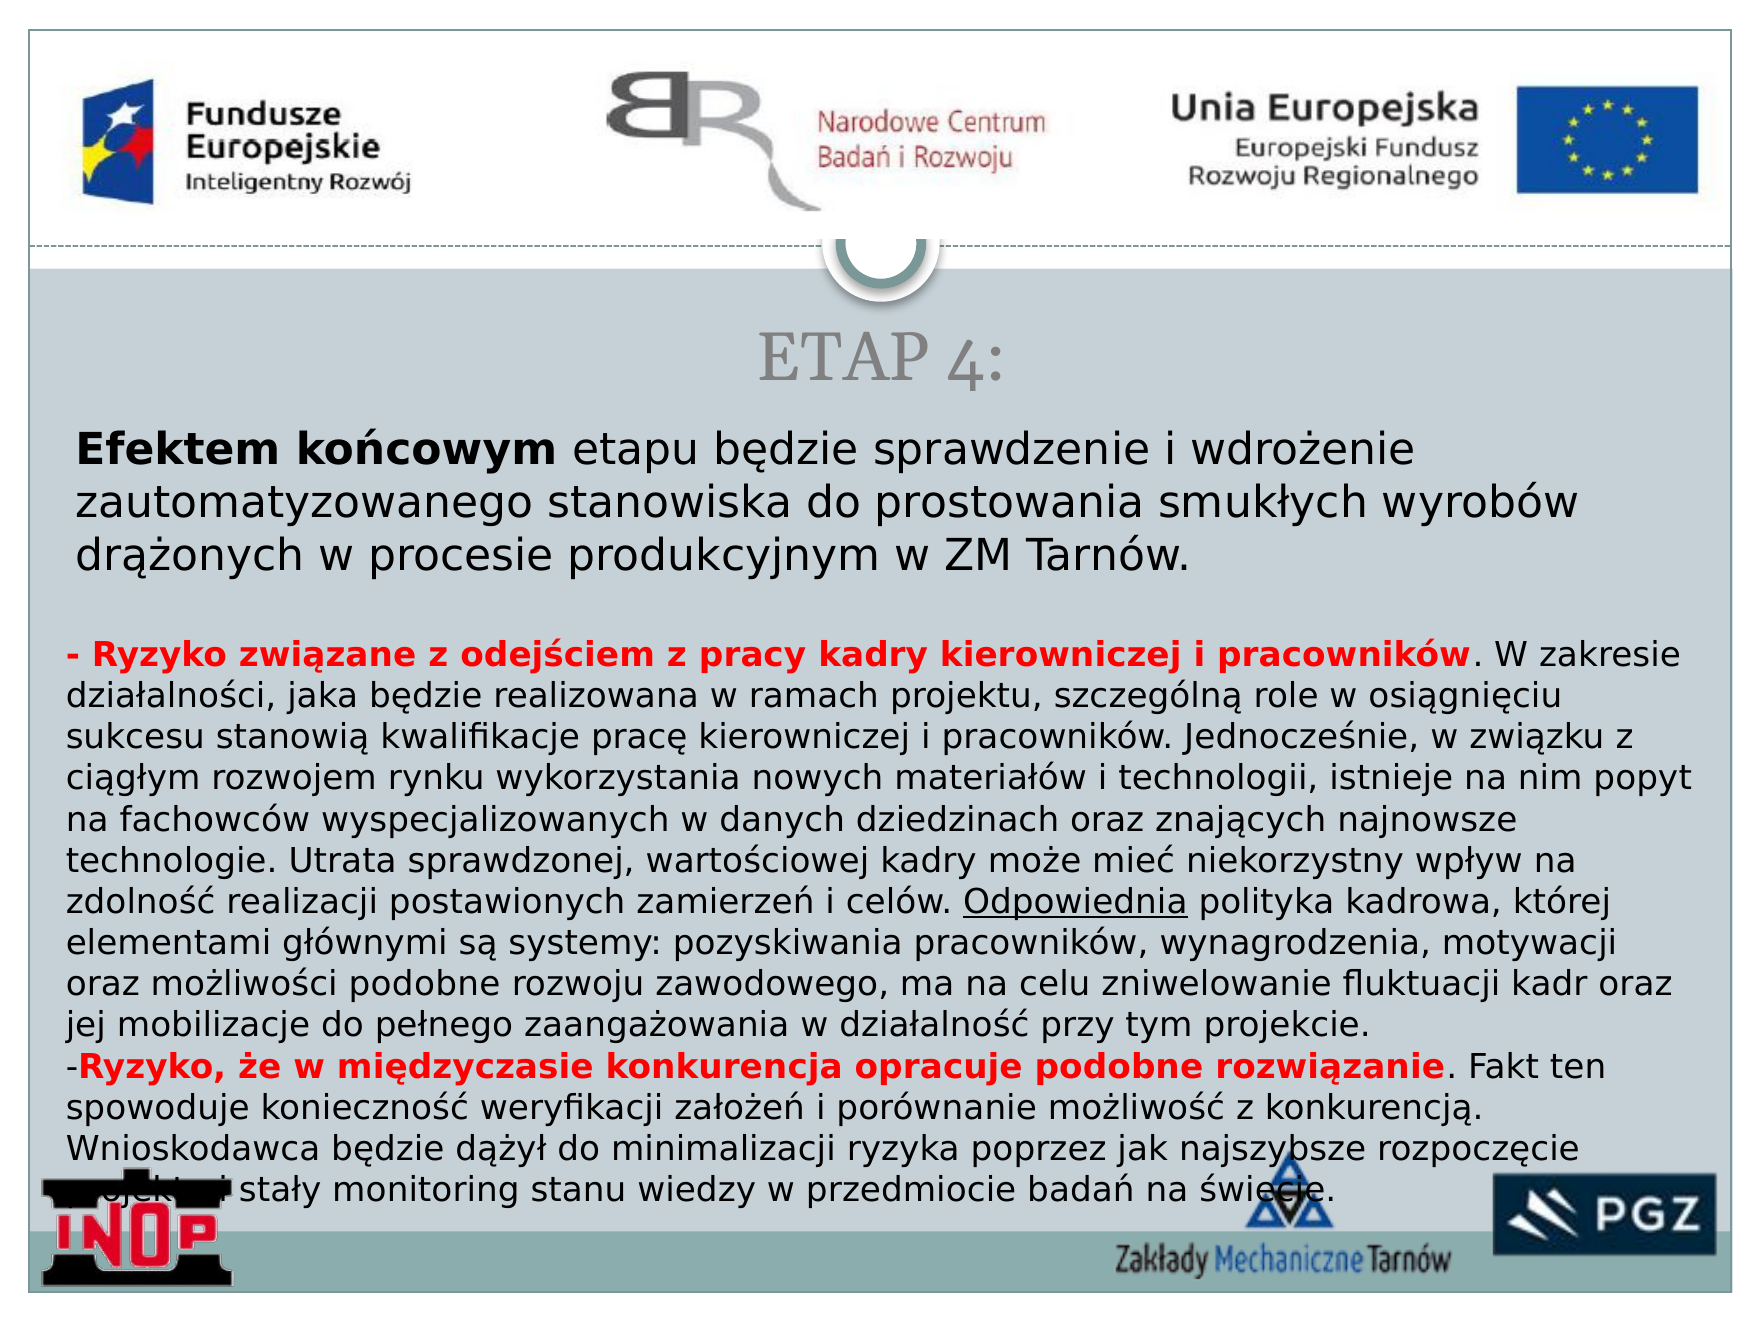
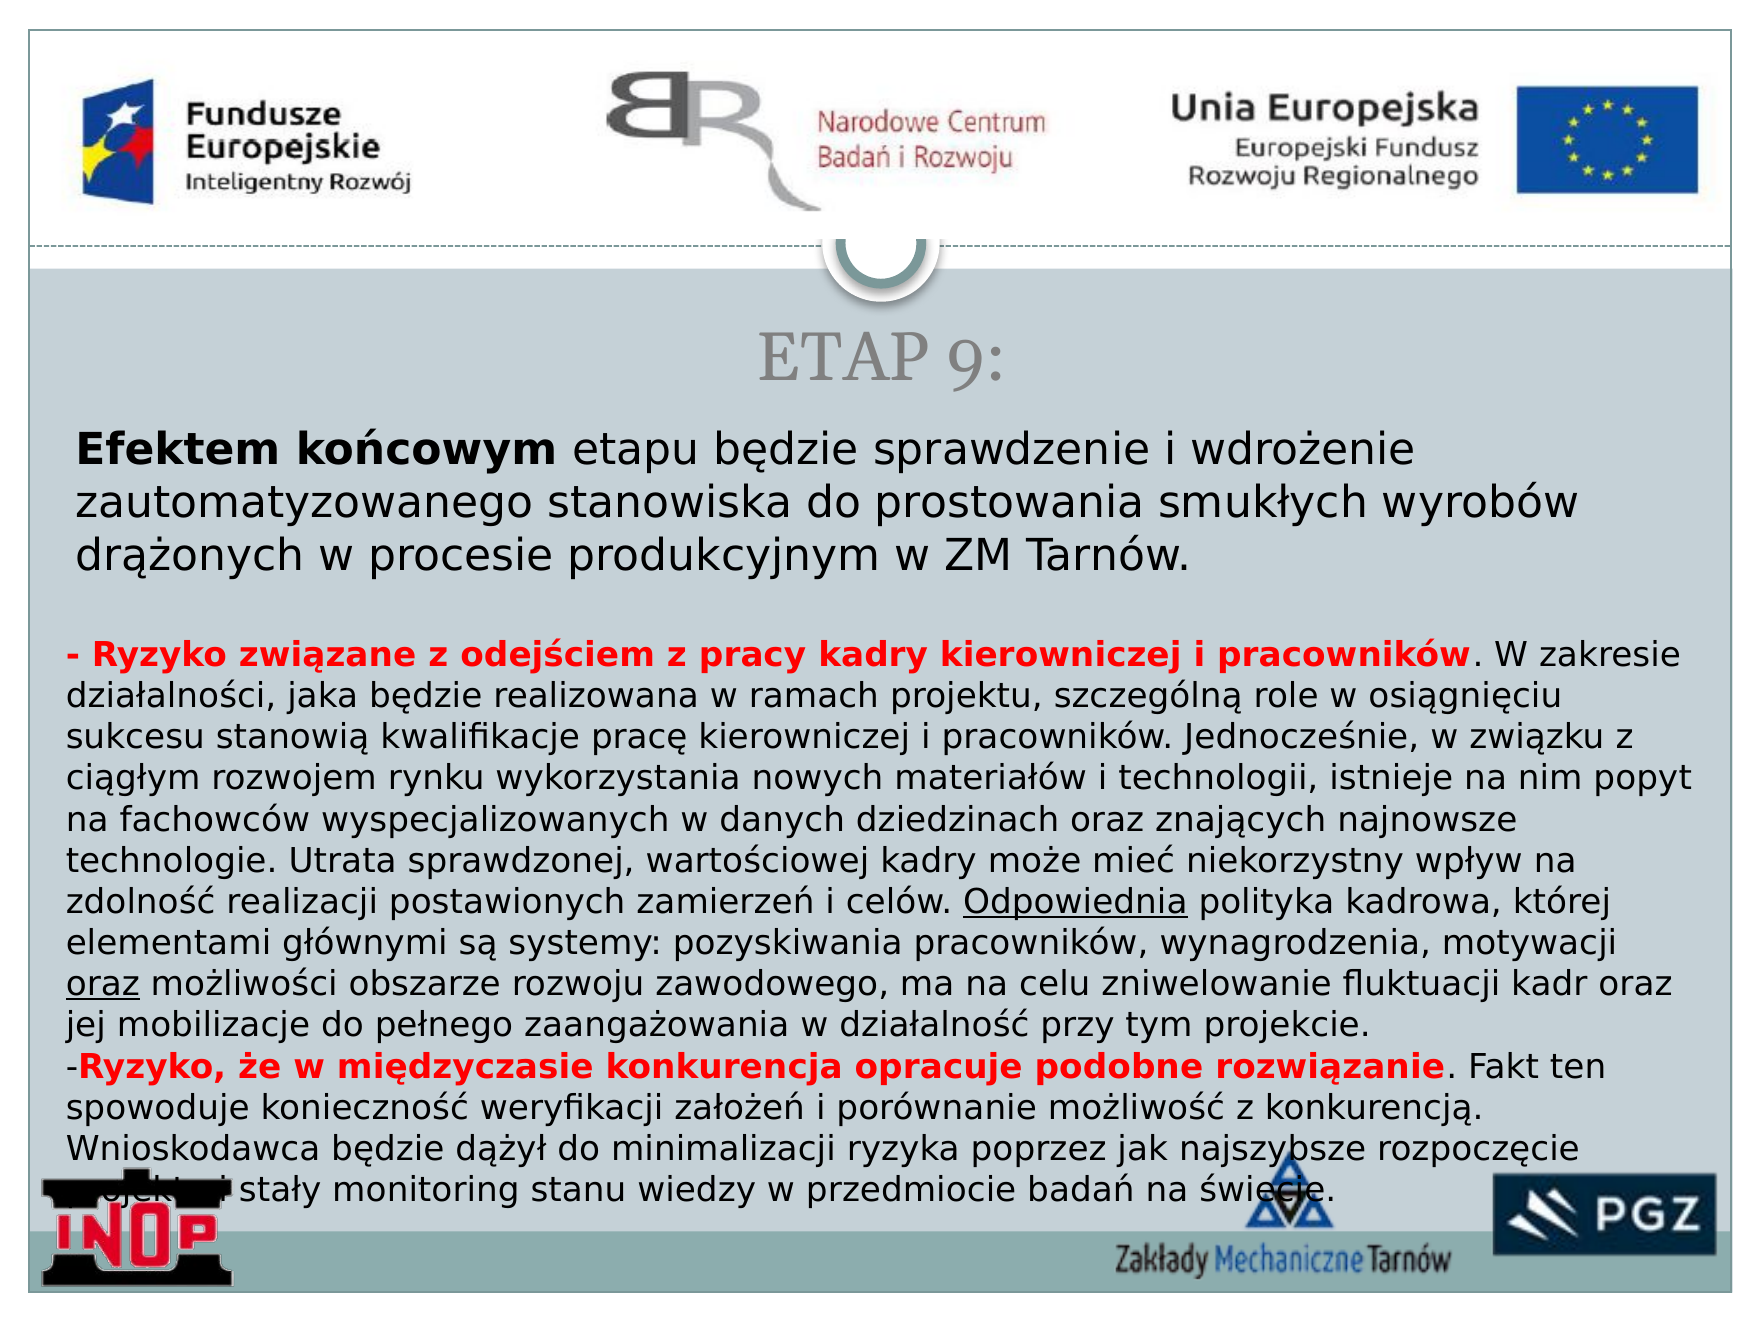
4: 4 -> 9
oraz at (103, 984) underline: none -> present
możliwości podobne: podobne -> obszarze
